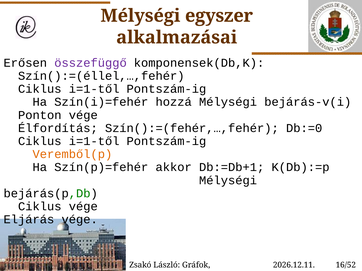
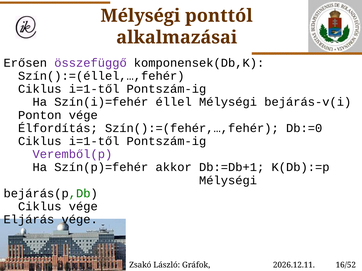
egyszer: egyszer -> ponttól
hozzá: hozzá -> éllel
Veremből(p colour: orange -> purple
